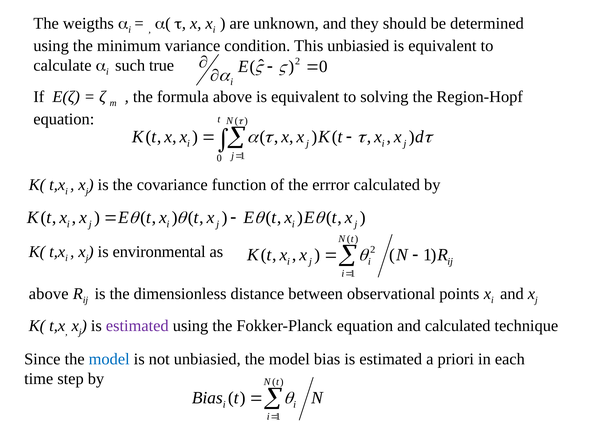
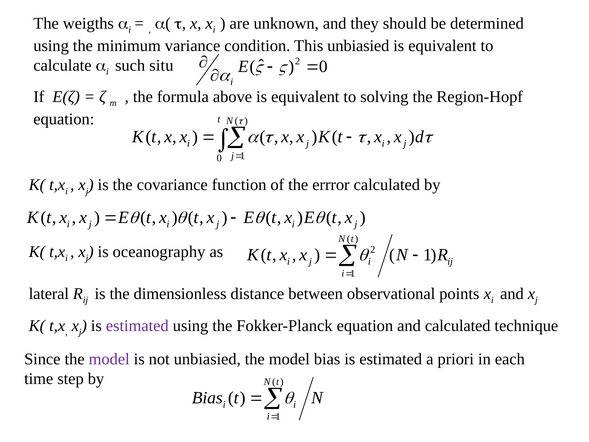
true: true -> situ
environmental: environmental -> oceanography
above at (49, 294): above -> lateral
model at (109, 359) colour: blue -> purple
